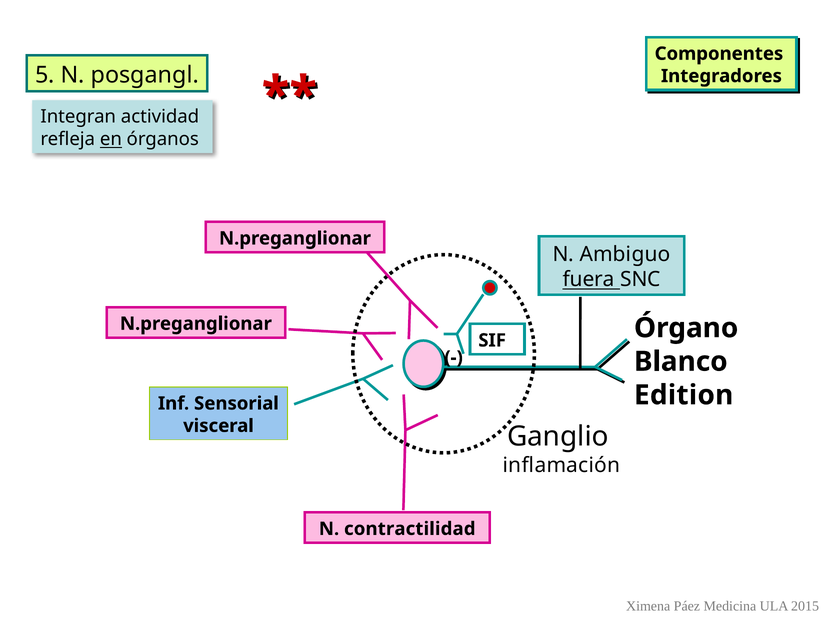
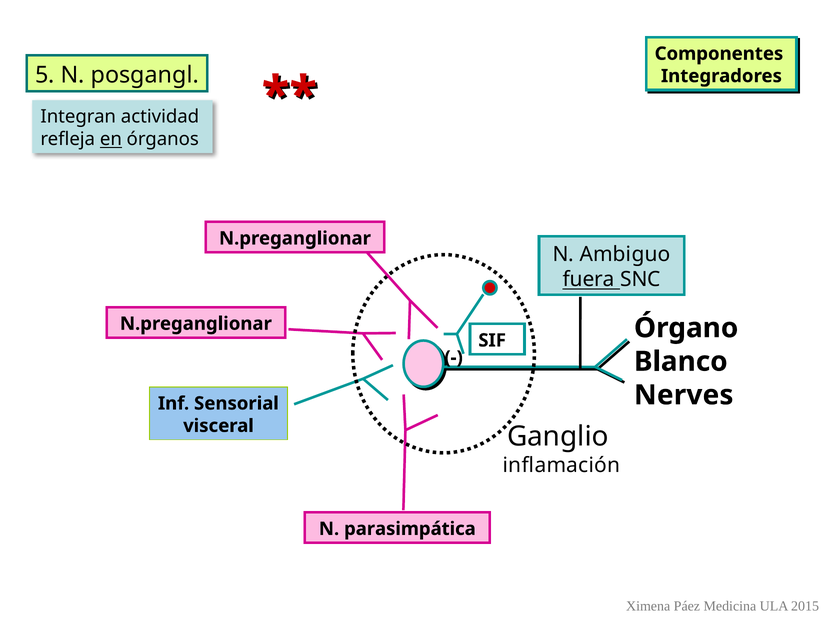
Edition: Edition -> Nerves
contractilidad: contractilidad -> parasimpática
